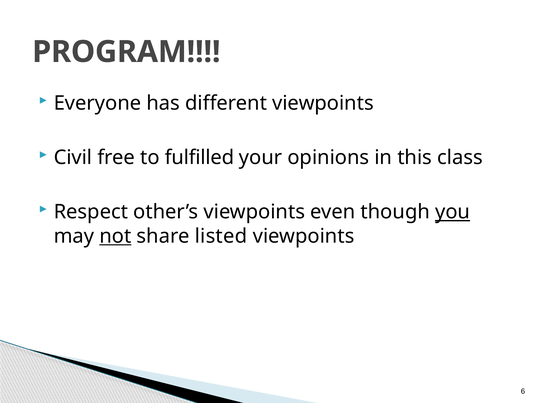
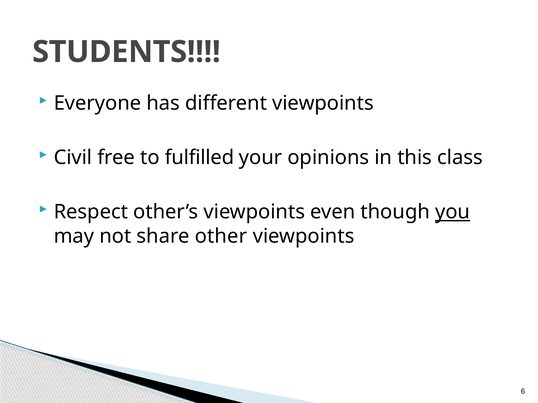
PROGRAM: PROGRAM -> STUDENTS
not underline: present -> none
listed: listed -> other
